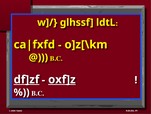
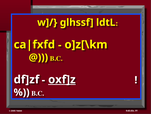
df]zf underline: present -> none
